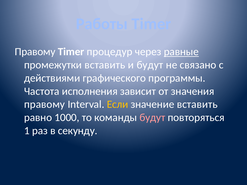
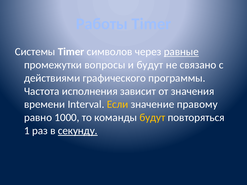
Правому at (35, 52): Правому -> Системы
процедур: процедур -> символов
промежутки вставить: вставить -> вопросы
правому at (45, 105): правому -> времени
значение вставить: вставить -> правому
будут at (152, 118) colour: pink -> yellow
секунду underline: none -> present
